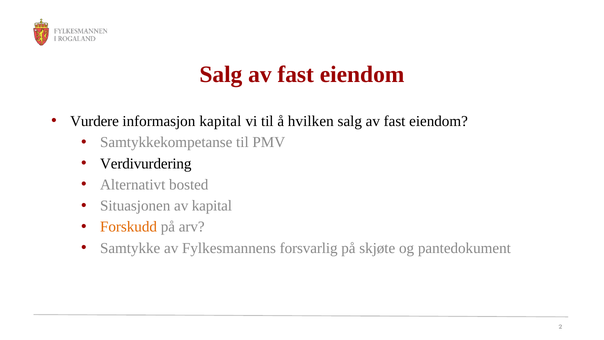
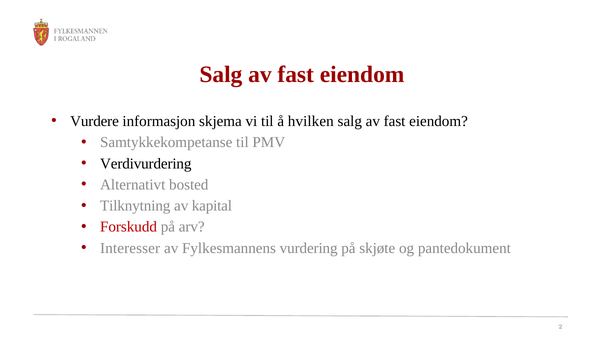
informasjon kapital: kapital -> skjema
Situasjonen: Situasjonen -> Tilknytning
Forskudd colour: orange -> red
Samtykke: Samtykke -> Interesser
forsvarlig: forsvarlig -> vurdering
